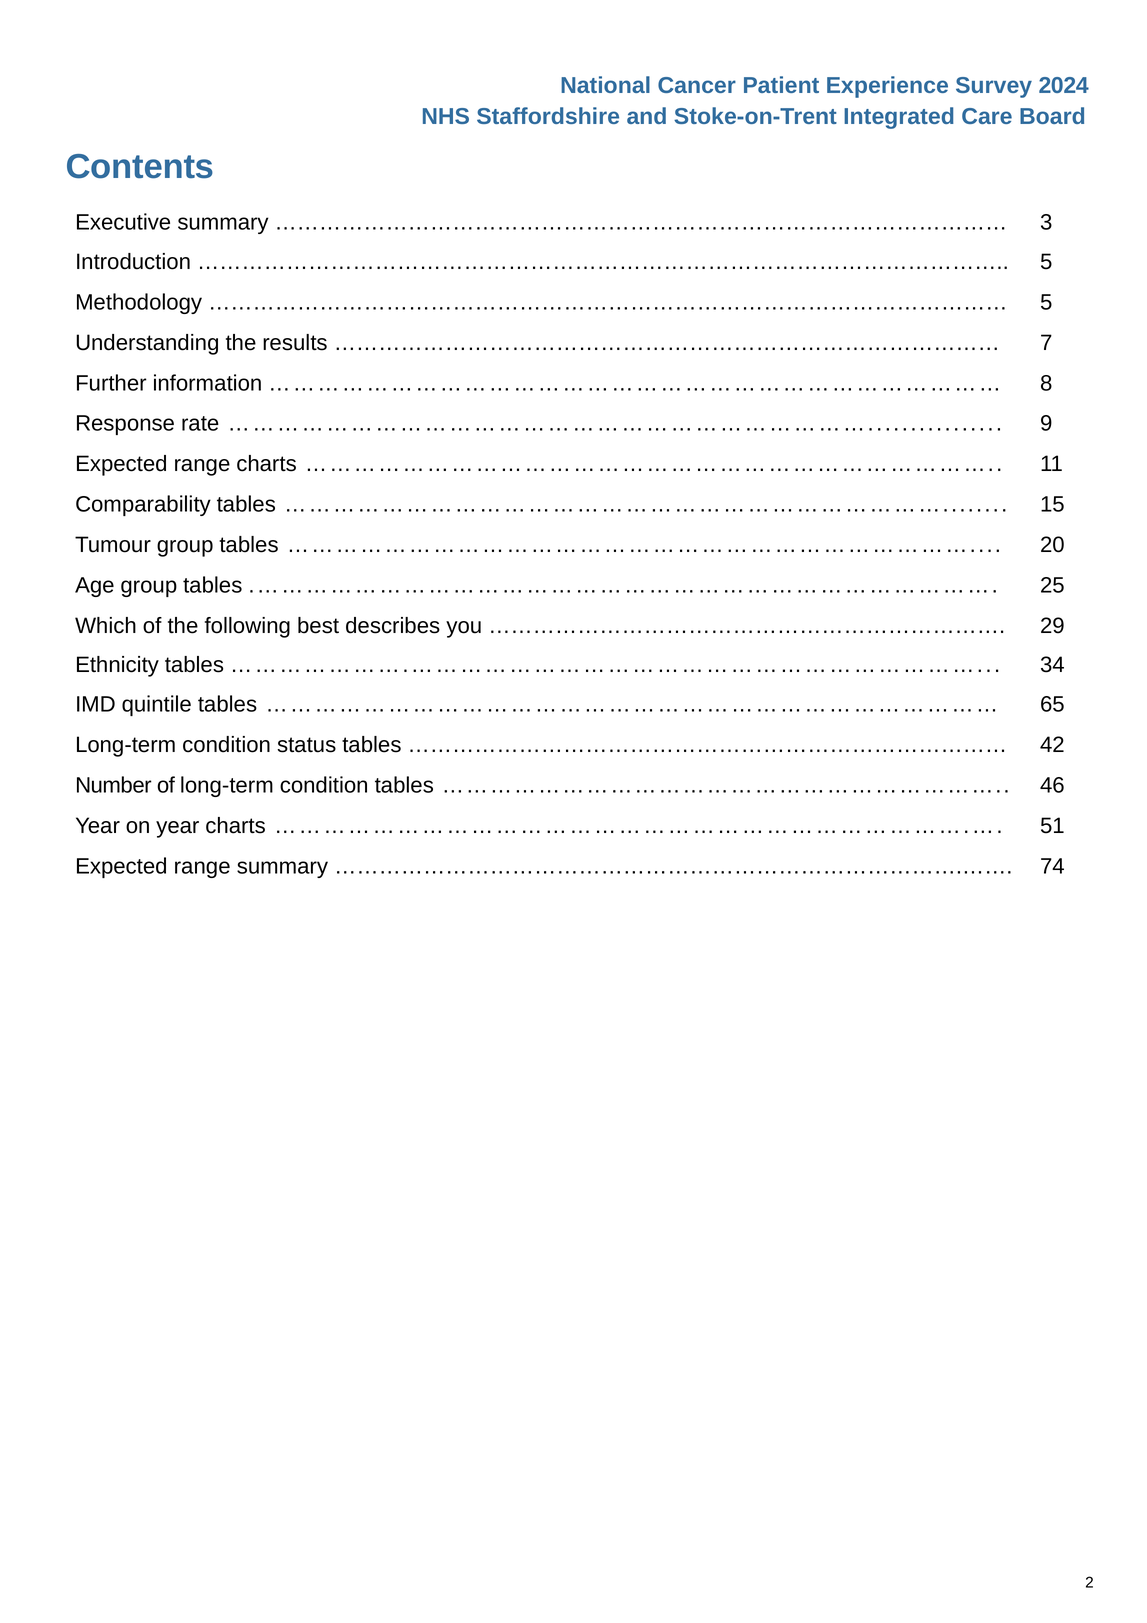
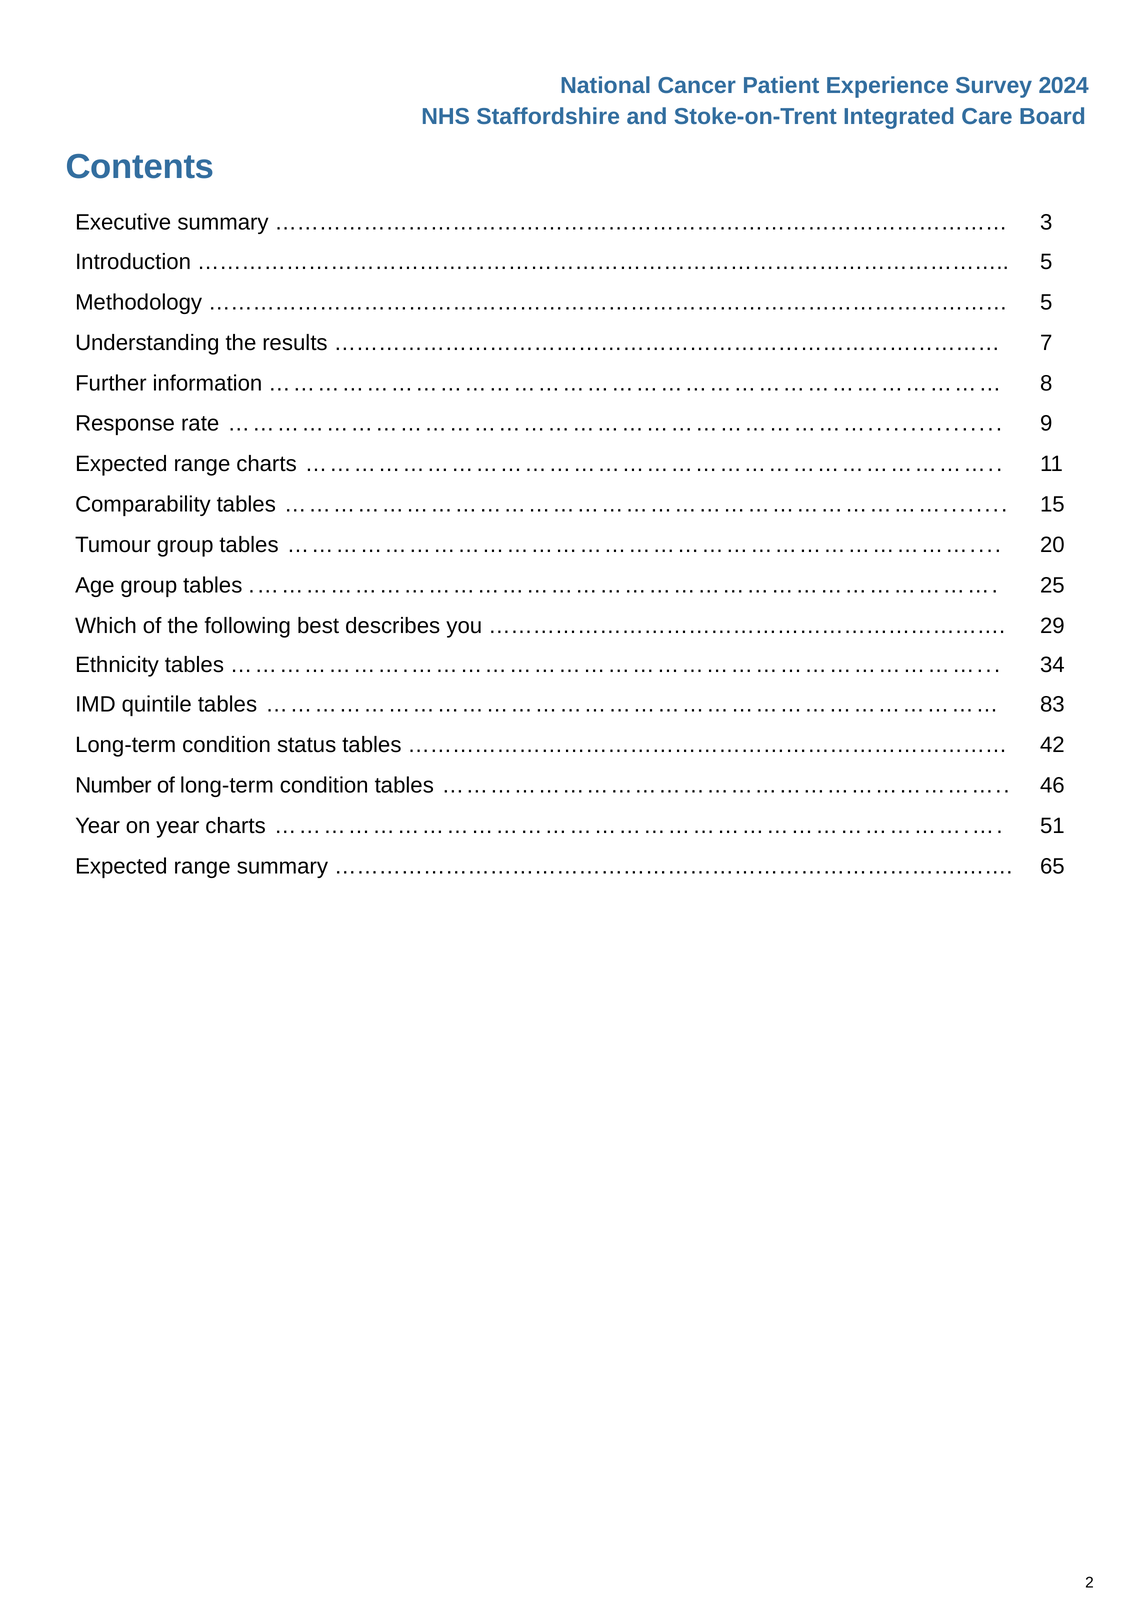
65: 65 -> 83
74: 74 -> 65
